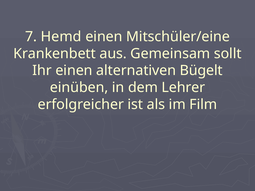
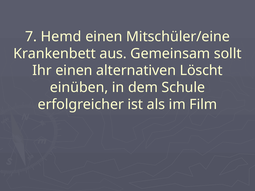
Bügelt: Bügelt -> Löscht
Lehrer: Lehrer -> Schule
